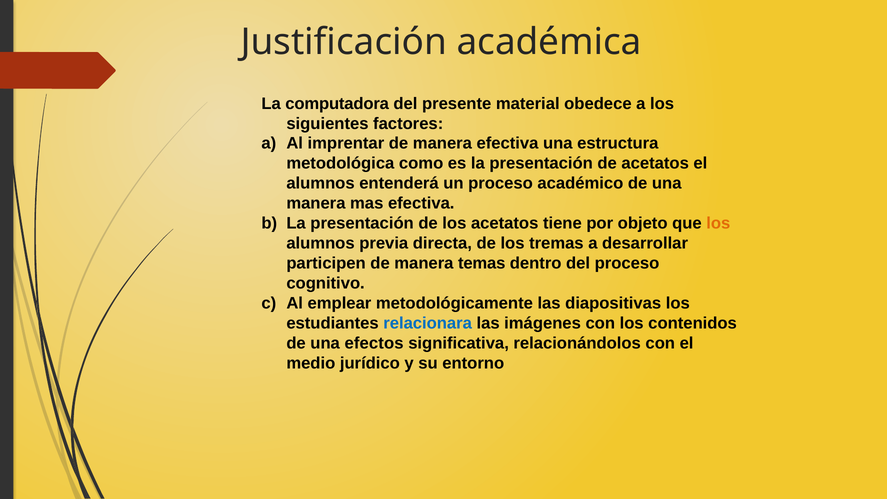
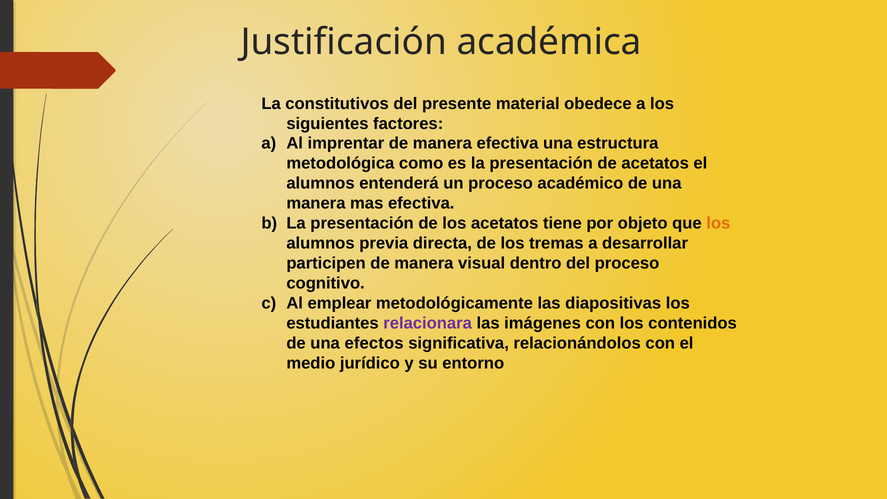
computadora: computadora -> constitutivos
temas: temas -> visual
relacionara colour: blue -> purple
